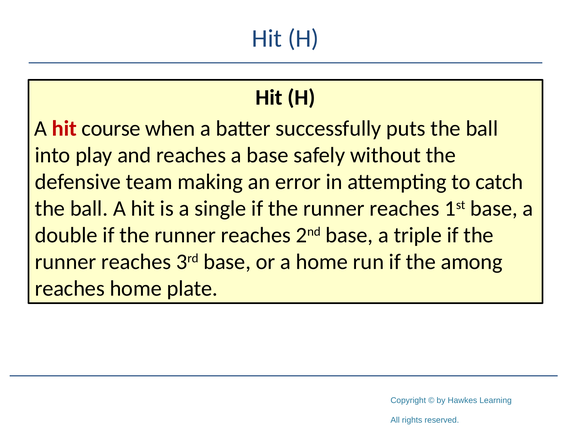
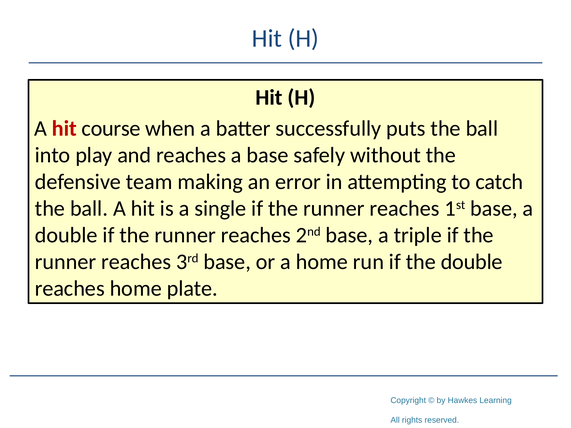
the among: among -> double
